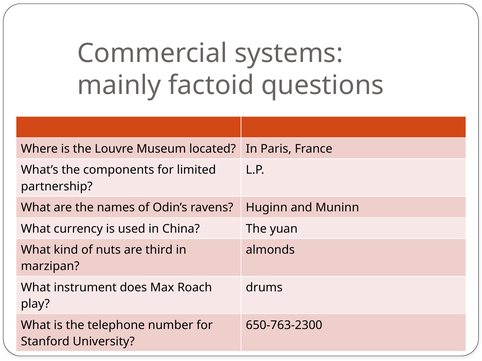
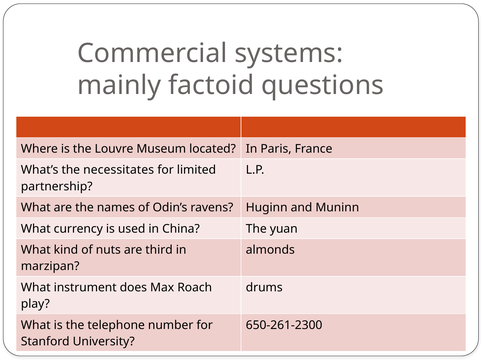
components: components -> necessitates
650-763-2300: 650-763-2300 -> 650-261-2300
